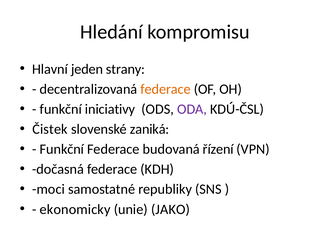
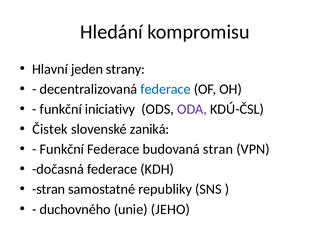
federace at (166, 89) colour: orange -> blue
budovaná řízení: řízení -> stran
moci at (49, 189): moci -> stran
ekonomicky: ekonomicky -> duchovného
JAKO: JAKO -> JEHO
